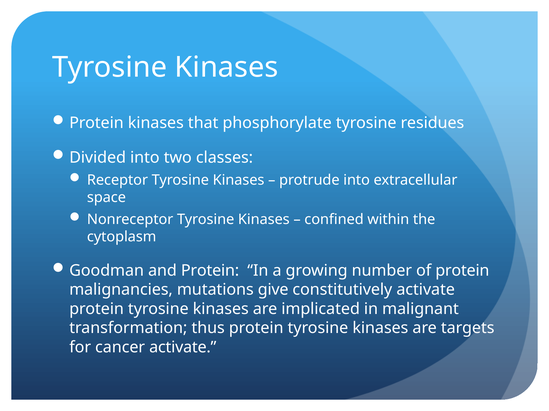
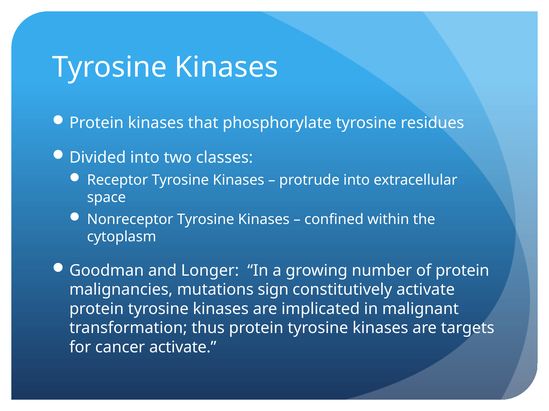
and Protein: Protein -> Longer
give: give -> sign
